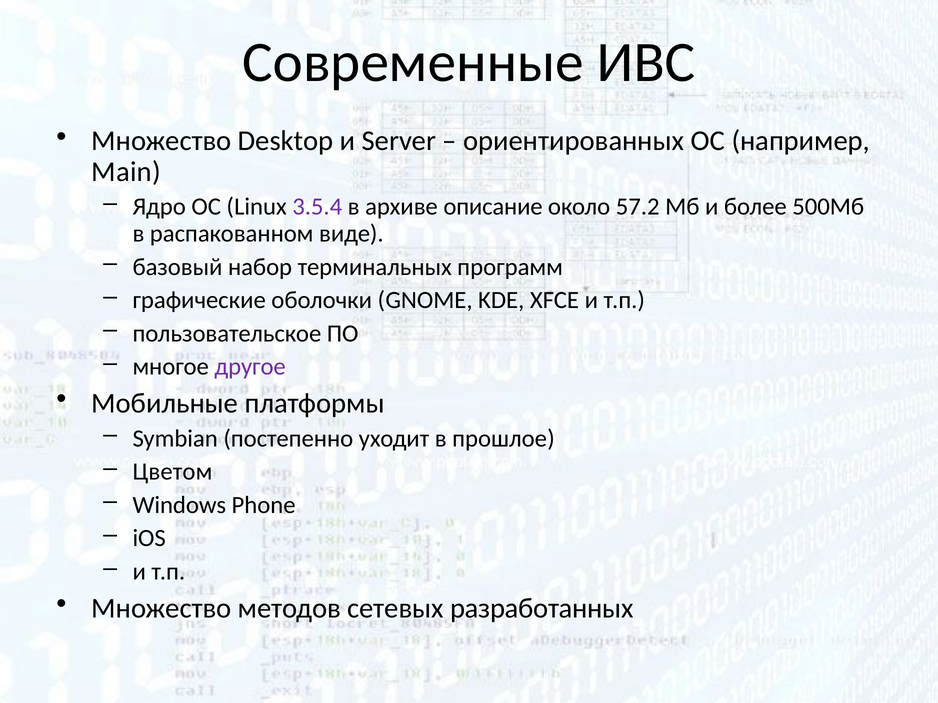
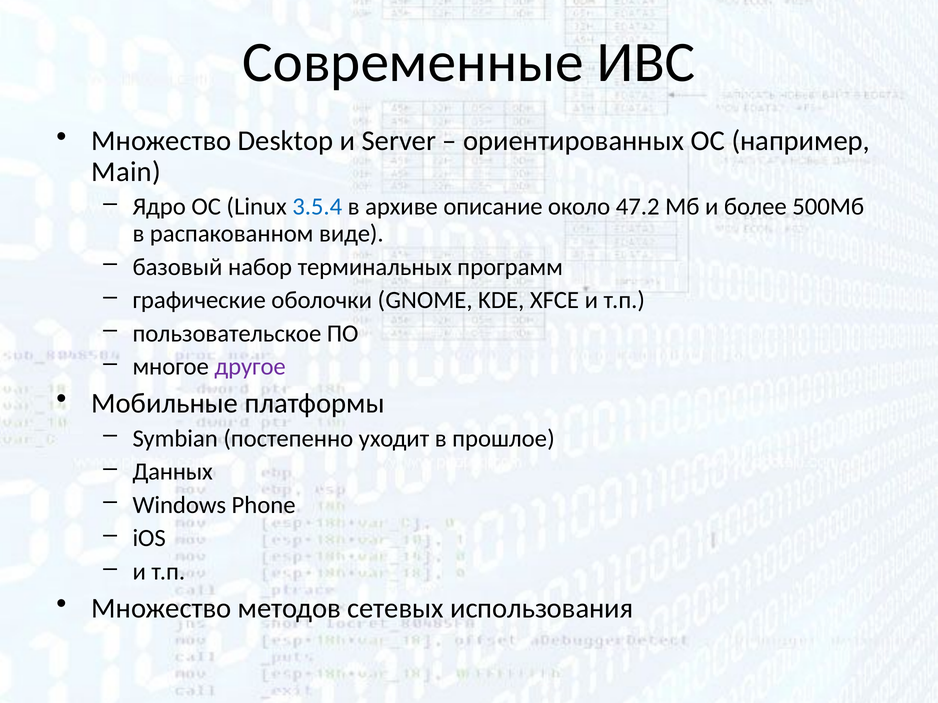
3.5.4 colour: purple -> blue
57.2: 57.2 -> 47.2
Цветом: Цветом -> Данных
разработанных: разработанных -> использования
